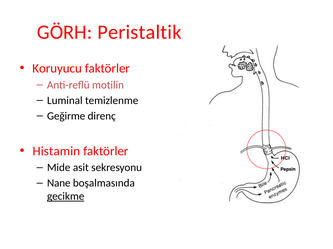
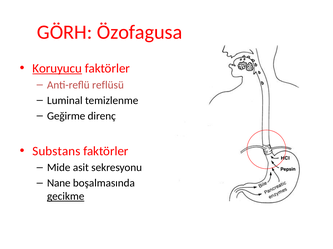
Peristaltik: Peristaltik -> Özofagusa
Koruyucu underline: none -> present
motilin: motilin -> reflüsü
Histamin: Histamin -> Substans
